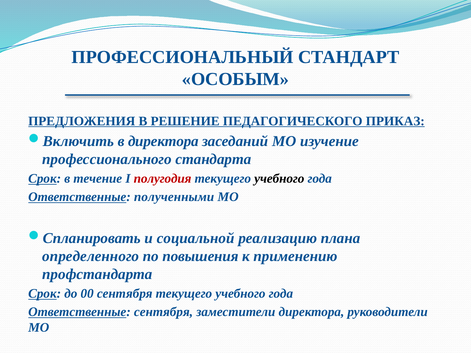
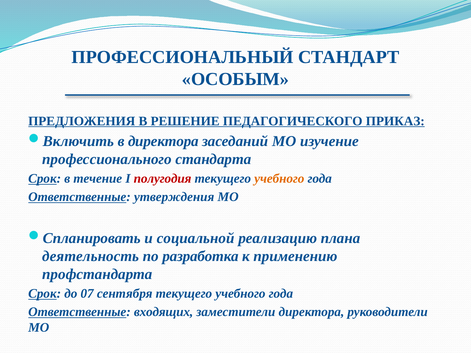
учебного at (279, 179) colour: black -> orange
полученными: полученными -> утверждения
определенного: определенного -> деятельность
повышения: повышения -> разработка
00: 00 -> 07
Ответственные сентября: сентября -> входящих
